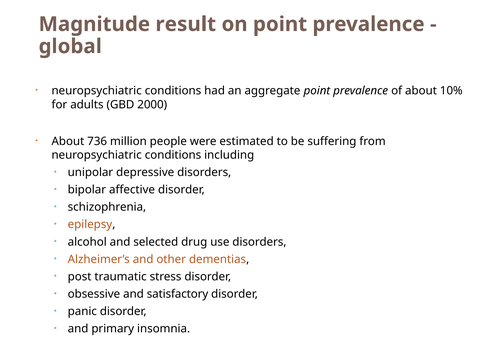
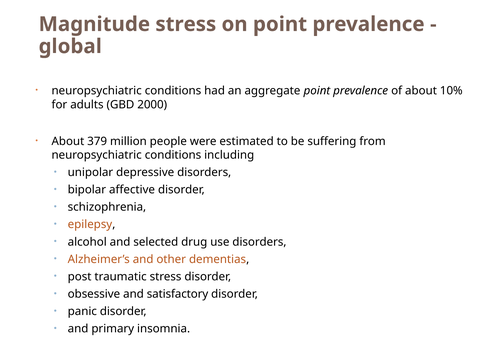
Magnitude result: result -> stress
736: 736 -> 379
